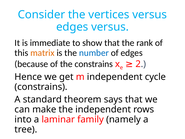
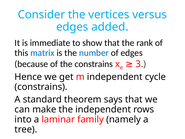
edges versus: versus -> added
matrix colour: orange -> blue
2: 2 -> 3
